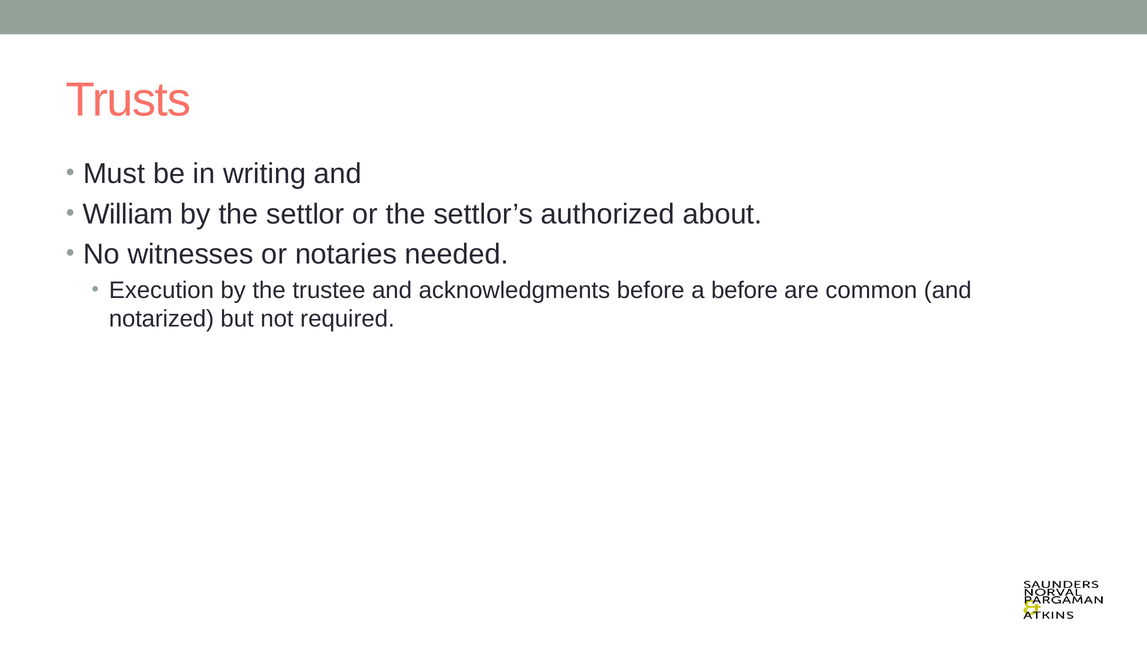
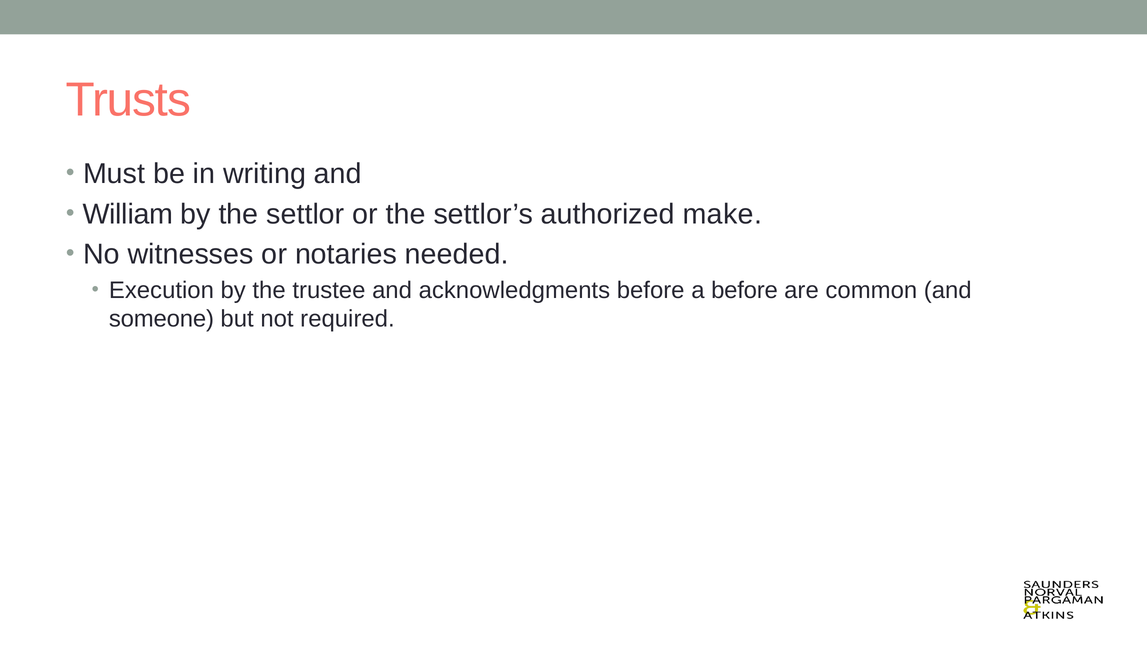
about: about -> make
notarized: notarized -> someone
